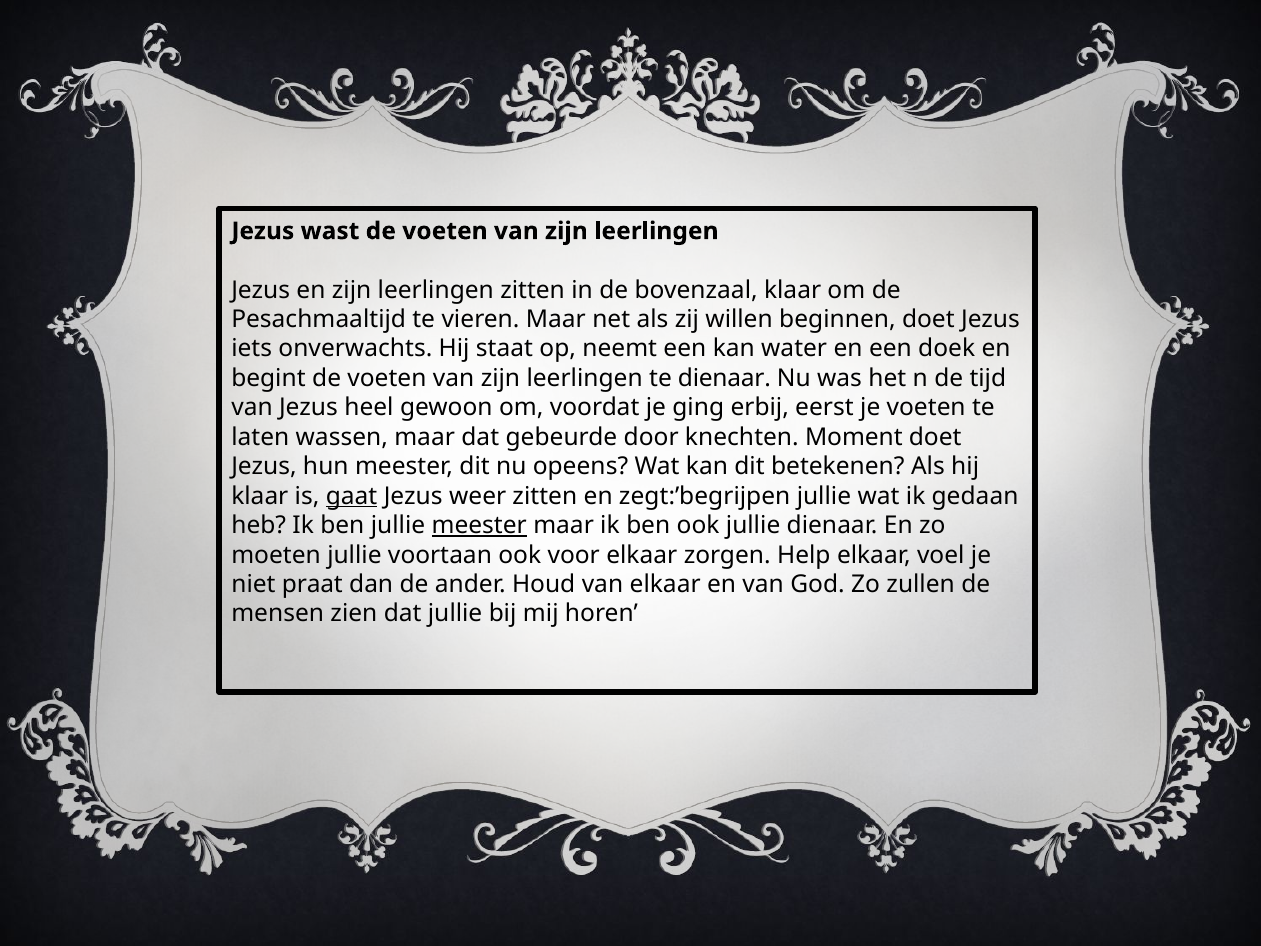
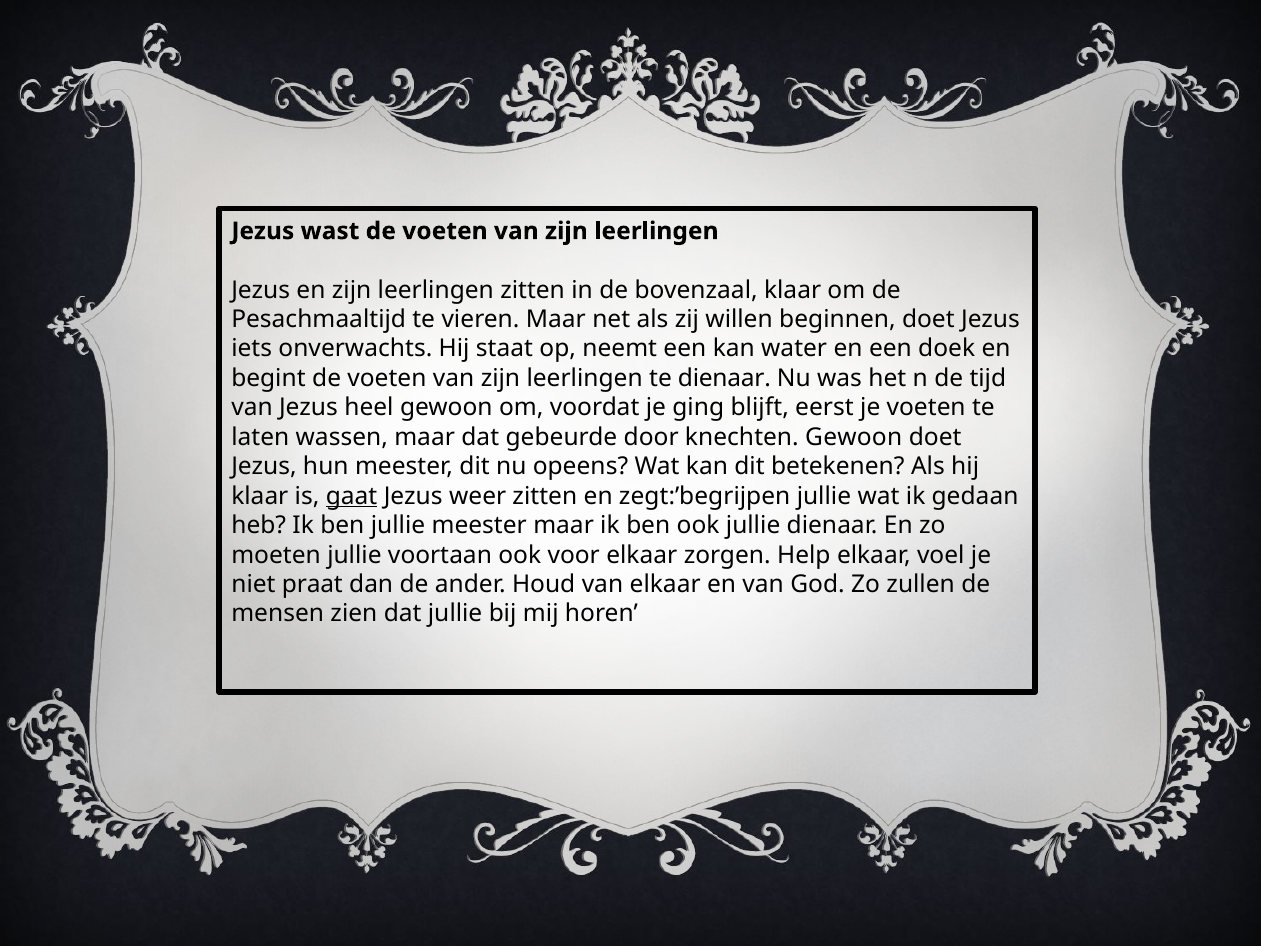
erbij: erbij -> blijft
knechten Moment: Moment -> Gewoon
meester at (479, 525) underline: present -> none
